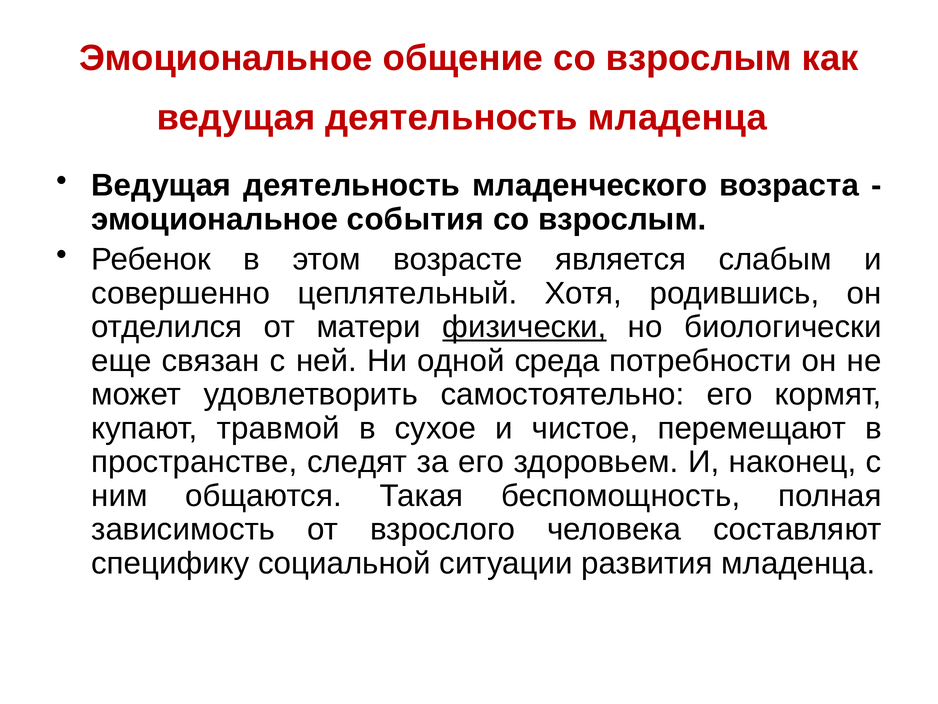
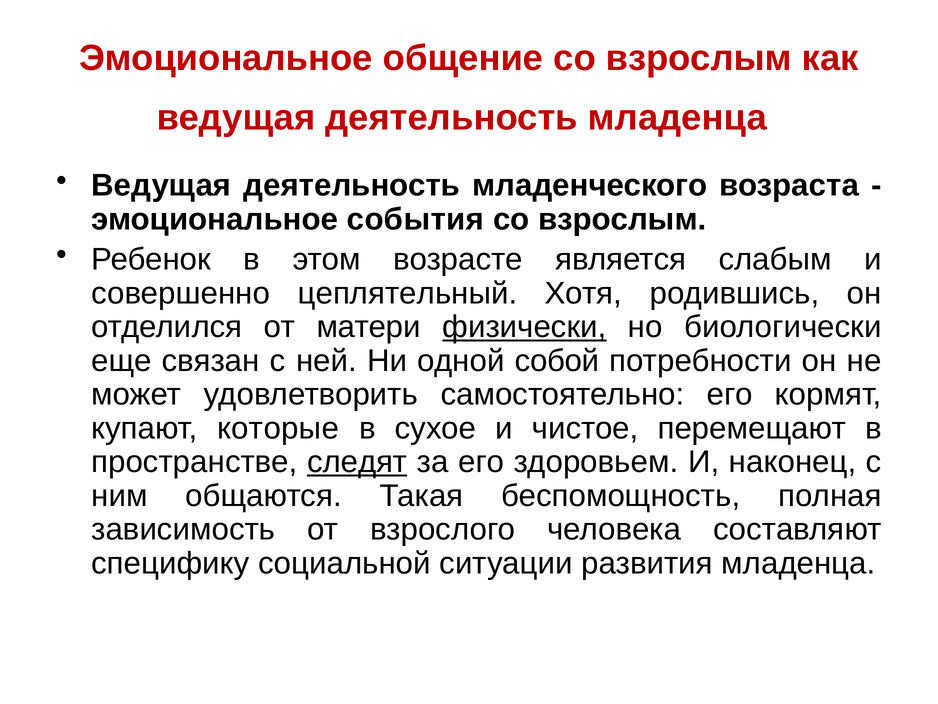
среда: среда -> собой
травмой: травмой -> которые
следят underline: none -> present
